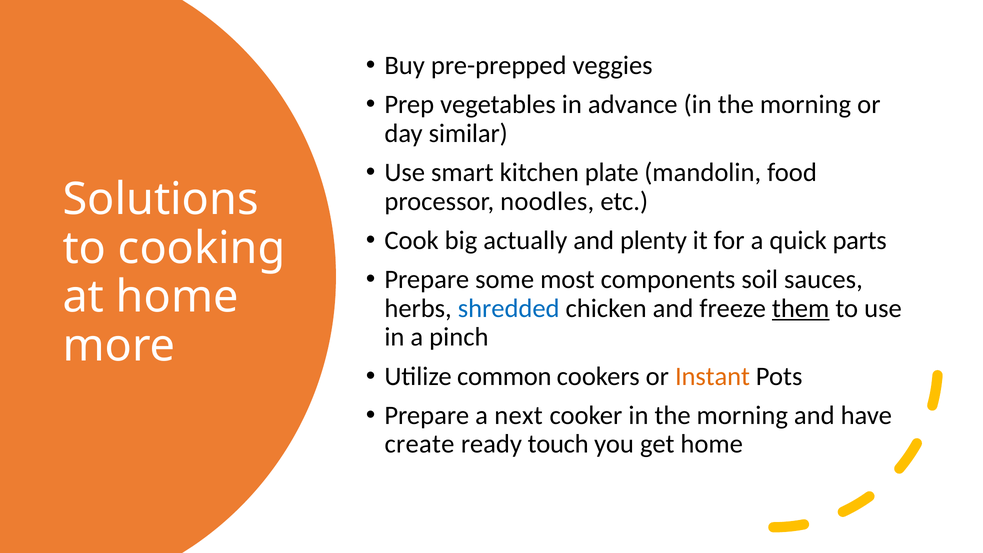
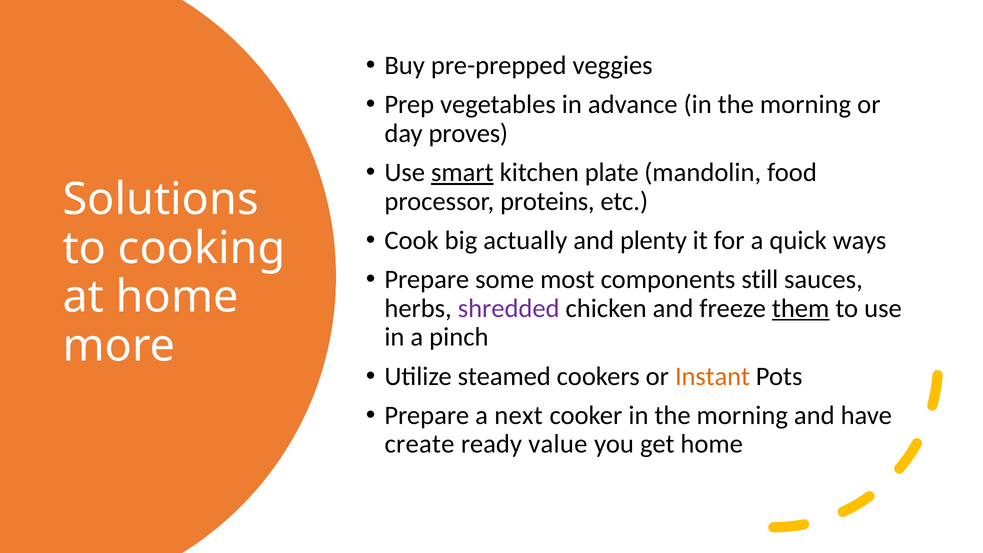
similar: similar -> proves
smart underline: none -> present
noodles: noodles -> proteins
parts: parts -> ways
soil: soil -> still
shredded colour: blue -> purple
common: common -> steamed
touch: touch -> value
